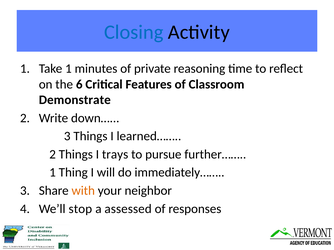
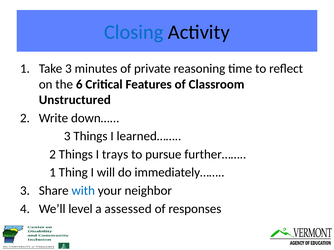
Take 1: 1 -> 3
Demonstrate: Demonstrate -> Unstructured
with colour: orange -> blue
stop: stop -> level
